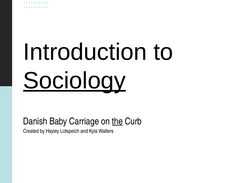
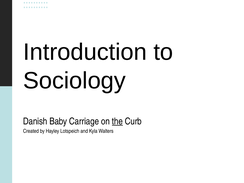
Sociology underline: present -> none
